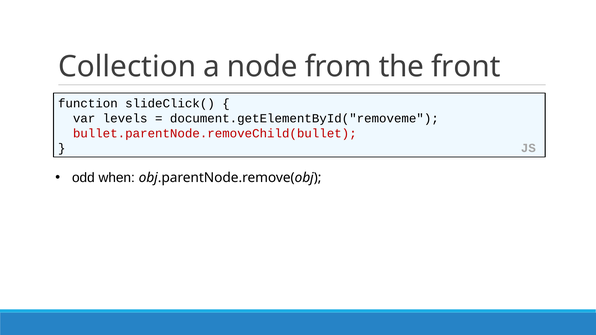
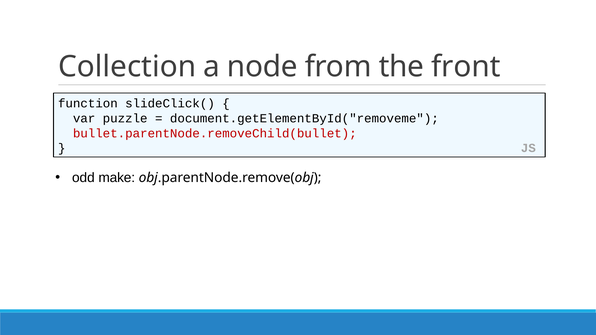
levels: levels -> puzzle
when: when -> make
